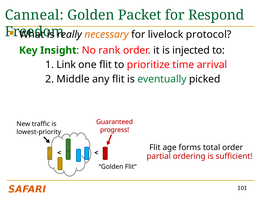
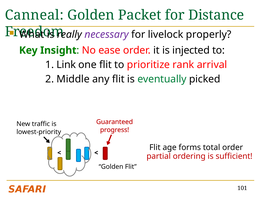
Respond: Respond -> Distance
necessary colour: orange -> purple
protocol: protocol -> properly
rank: rank -> ease
time: time -> rank
